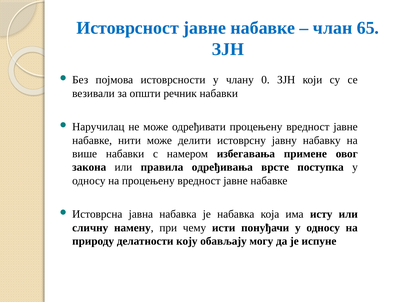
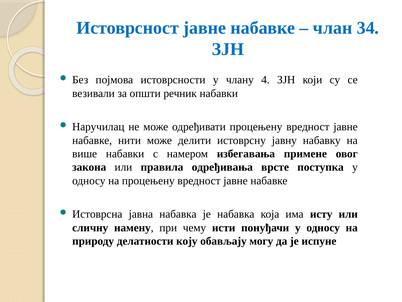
65: 65 -> 34
0: 0 -> 4
